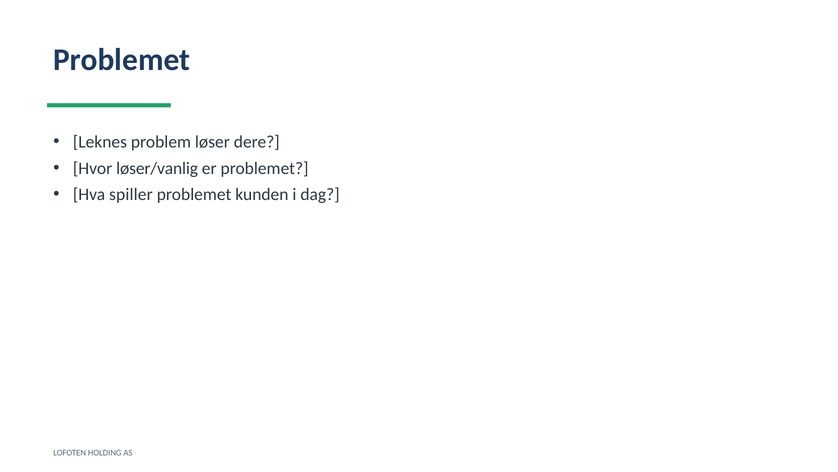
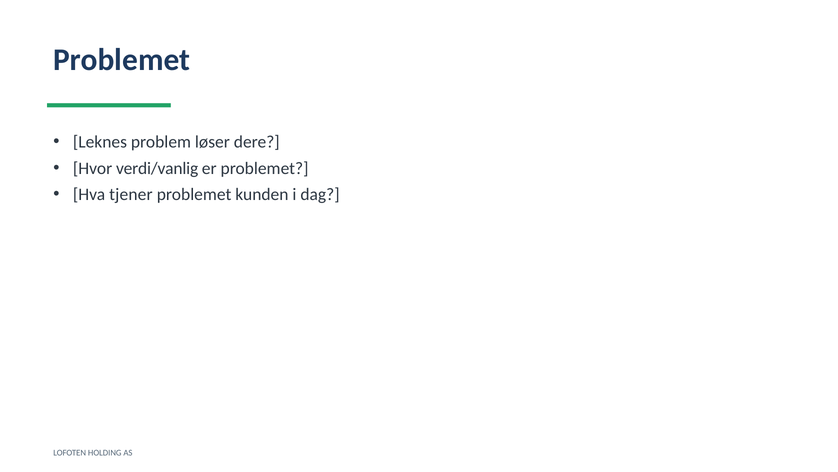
løser/vanlig: løser/vanlig -> verdi/vanlig
spiller: spiller -> tjener
